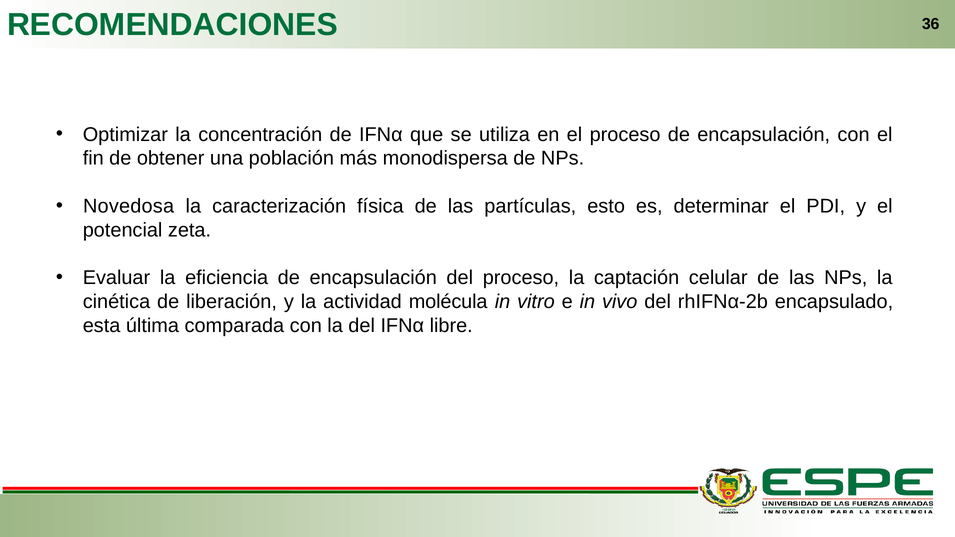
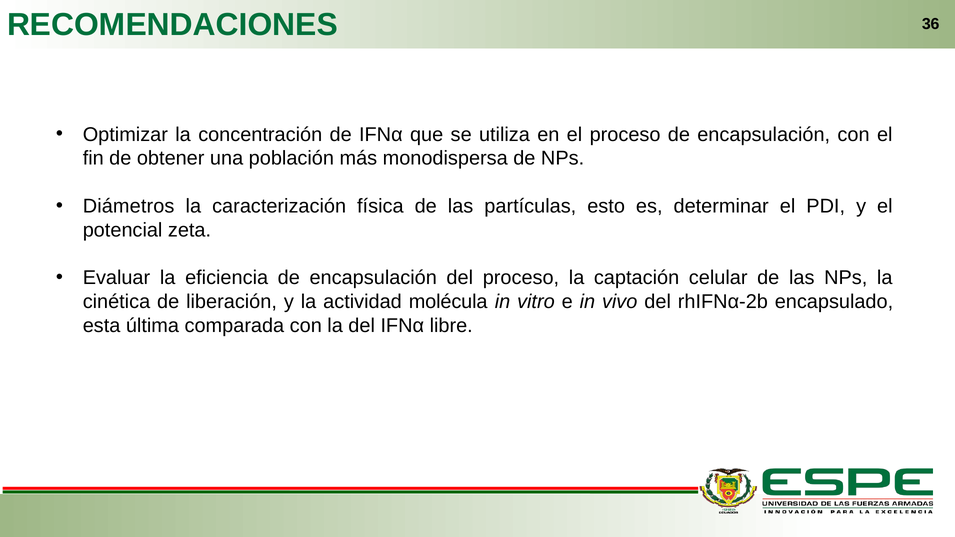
Novedosa: Novedosa -> Diámetros
